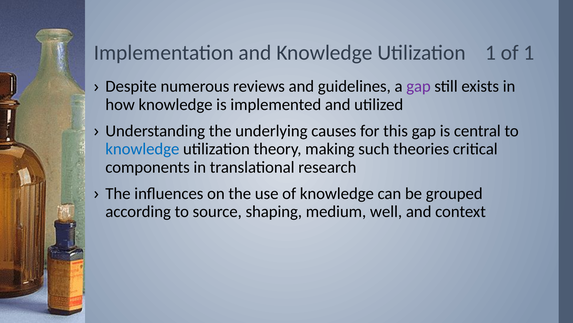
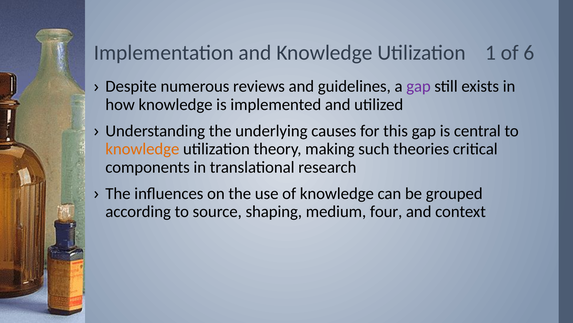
of 1: 1 -> 6
knowledge at (142, 149) colour: blue -> orange
well: well -> four
